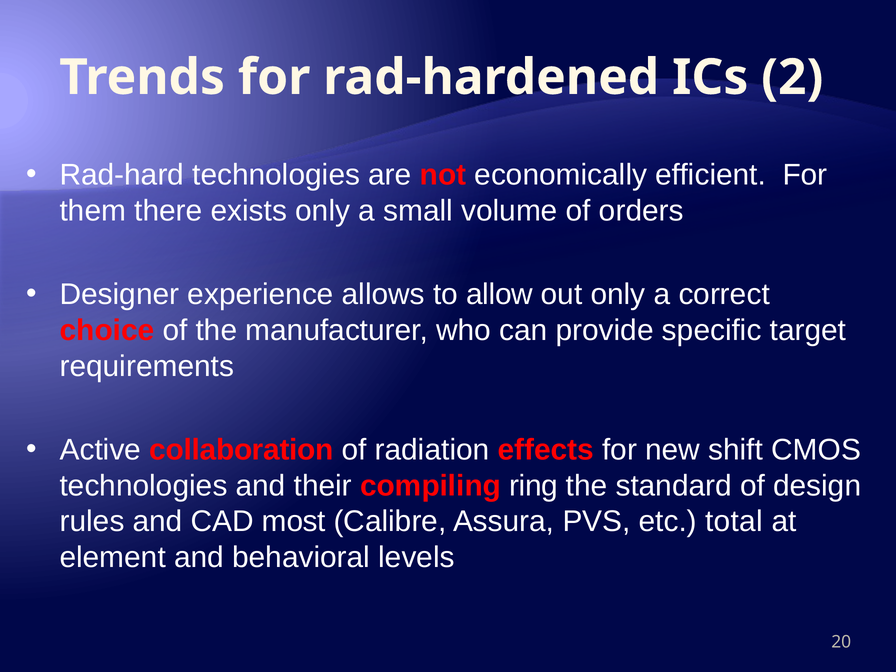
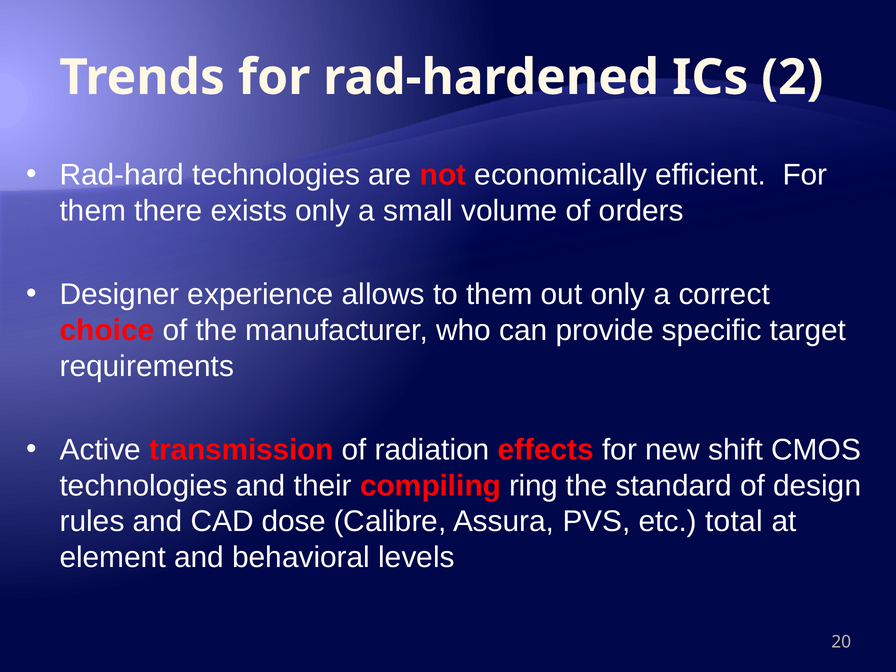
to allow: allow -> them
collaboration: collaboration -> transmission
most: most -> dose
